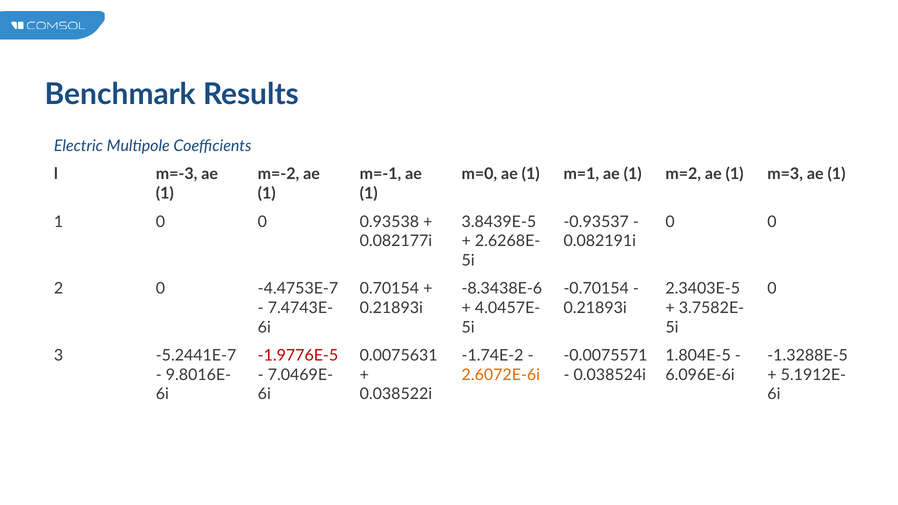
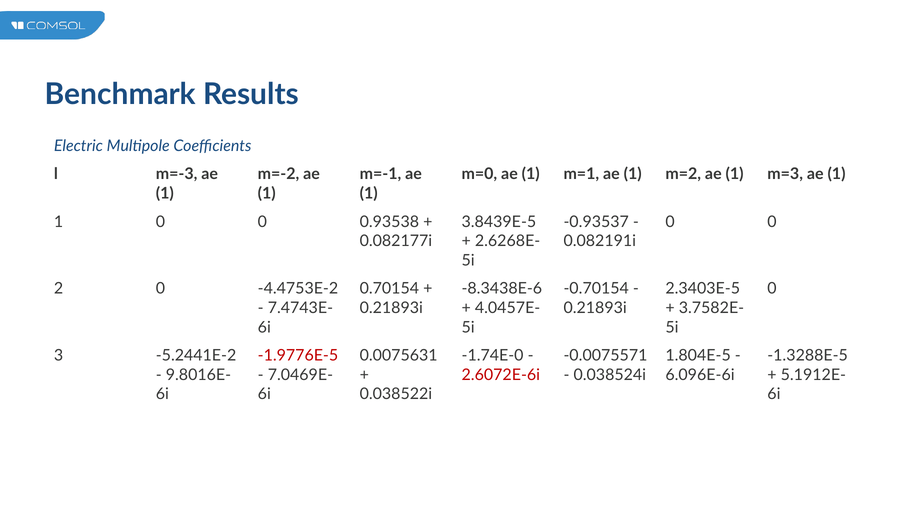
-4.4753E-7: -4.4753E-7 -> -4.4753E-2
-5.2441E-7: -5.2441E-7 -> -5.2441E-2
-1.74E-2: -1.74E-2 -> -1.74E-0
2.6072E-6i colour: orange -> red
